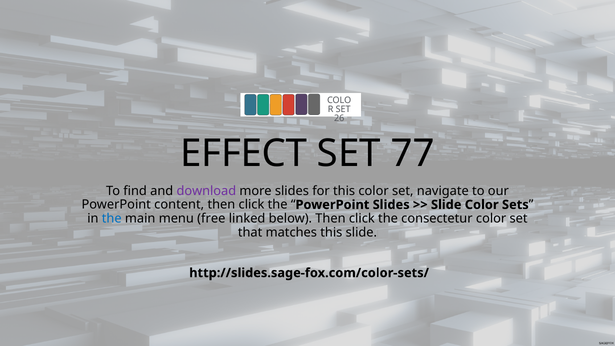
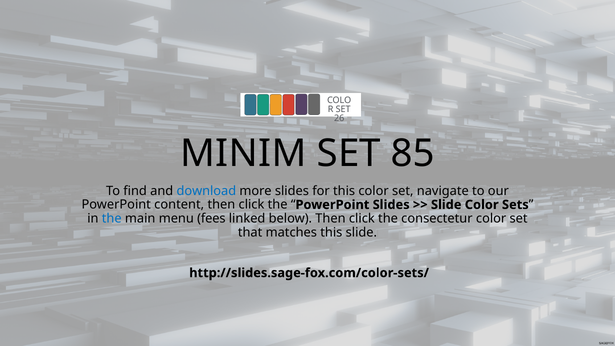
EFFECT: EFFECT -> MINIM
77: 77 -> 85
download colour: purple -> blue
free: free -> fees
